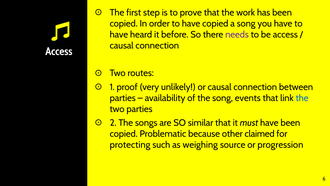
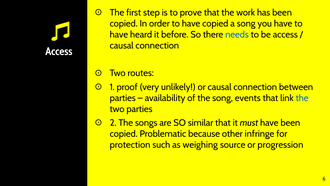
needs colour: purple -> blue
claimed: claimed -> infringe
protecting: protecting -> protection
